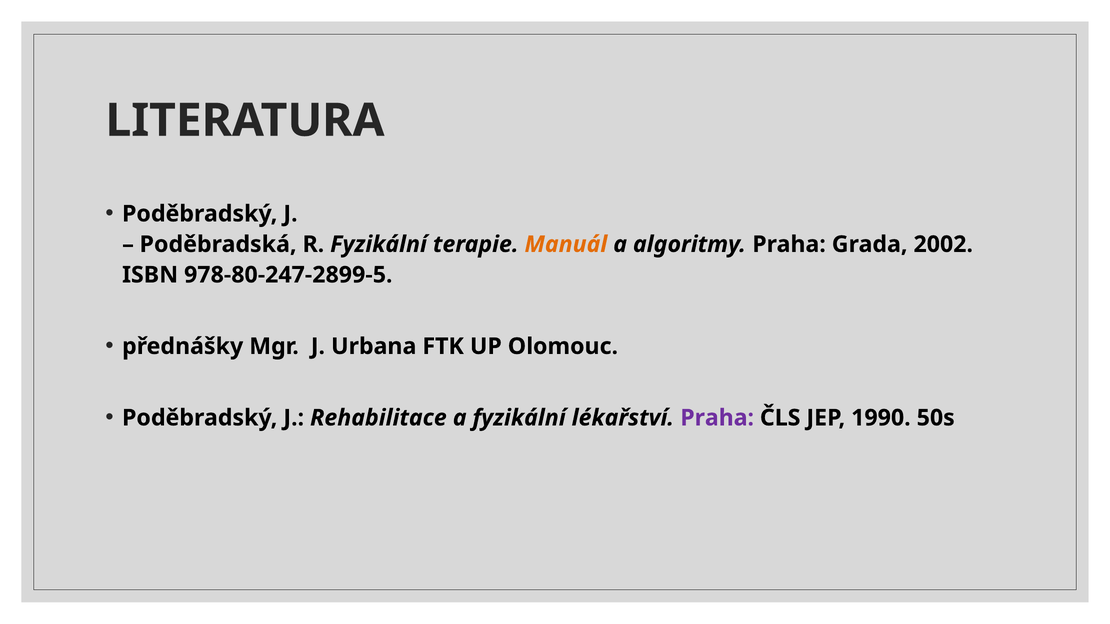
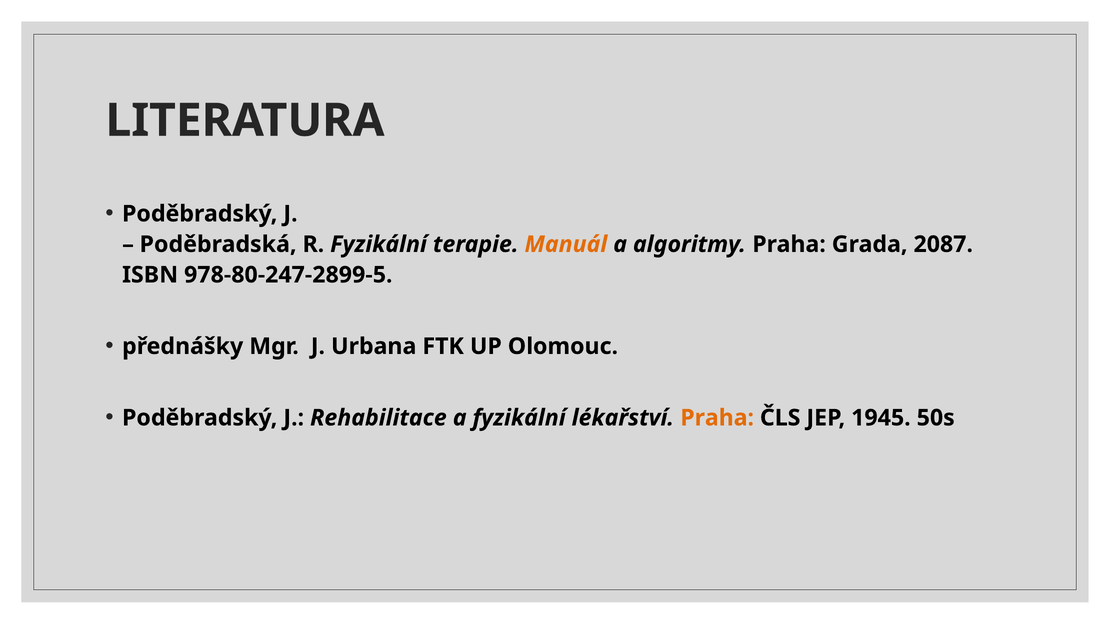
2002: 2002 -> 2087
Praha at (717, 418) colour: purple -> orange
1990: 1990 -> 1945
